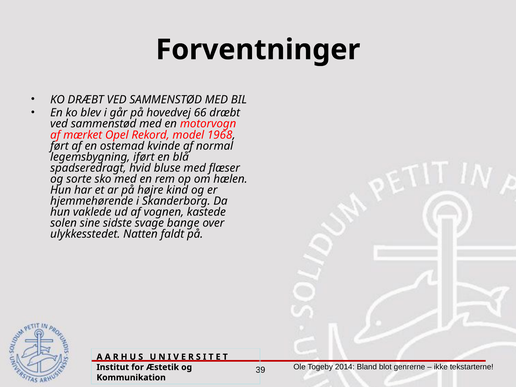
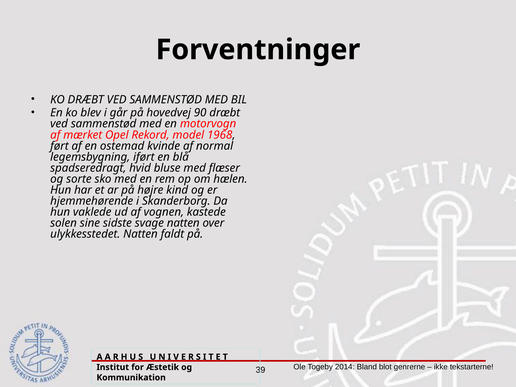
66: 66 -> 90
svage bange: bange -> natten
